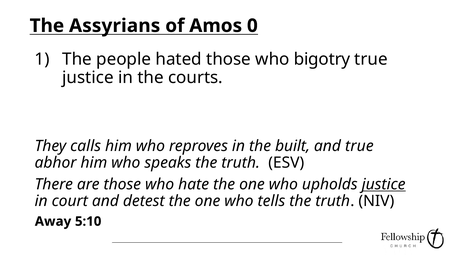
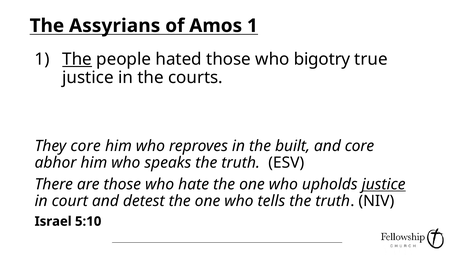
Amos 0: 0 -> 1
The at (77, 59) underline: none -> present
They calls: calls -> core
and true: true -> core
Away: Away -> Israel
